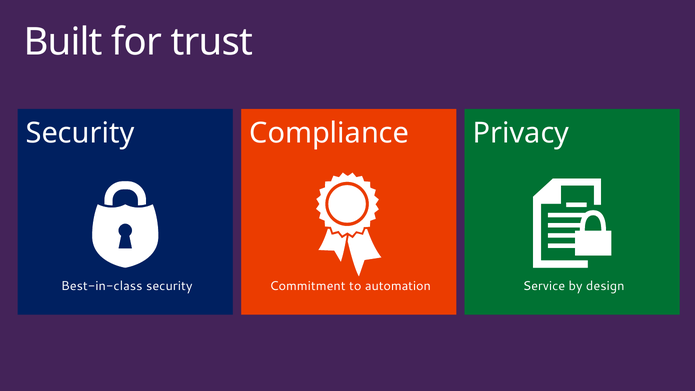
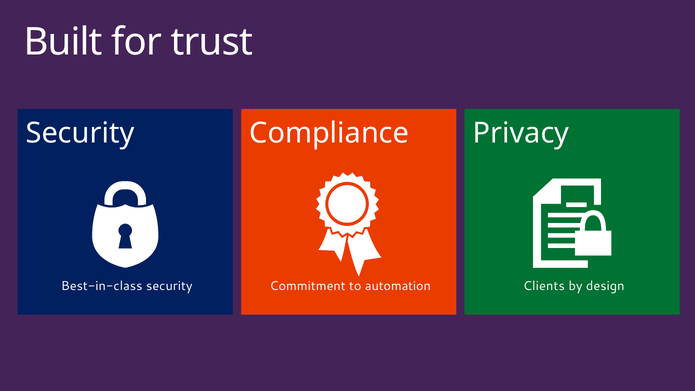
Service: Service -> Clients
